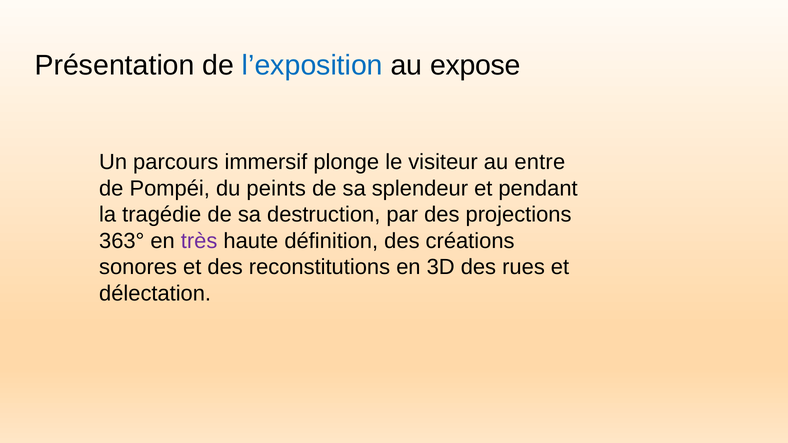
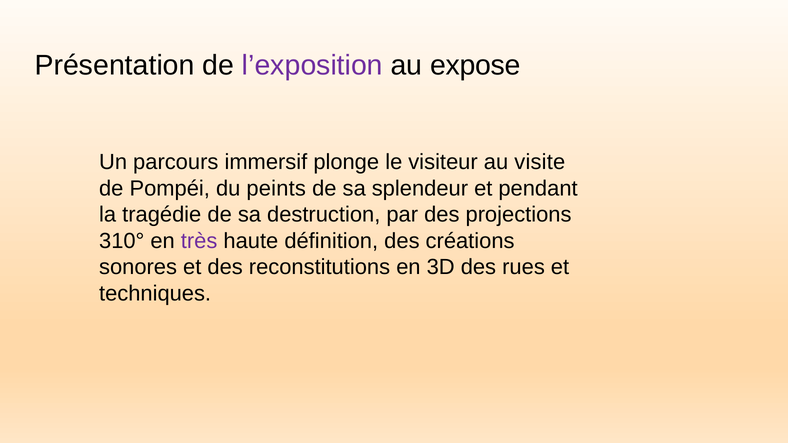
l’exposition colour: blue -> purple
entre: entre -> visite
363°: 363° -> 310°
délectation: délectation -> techniques
